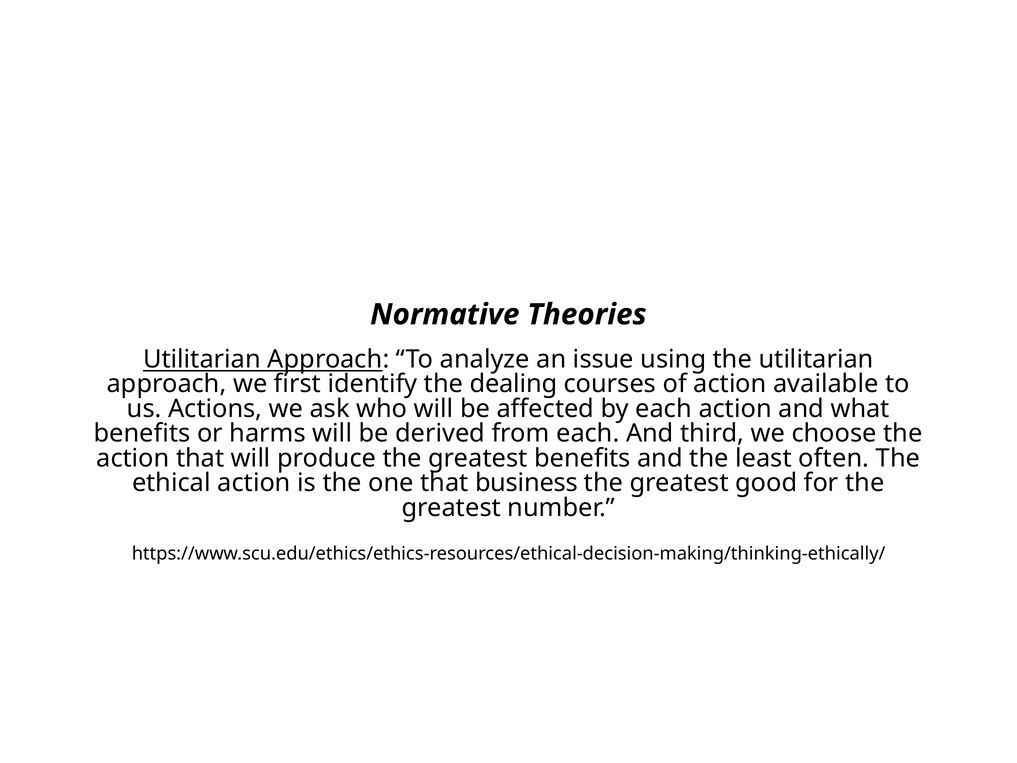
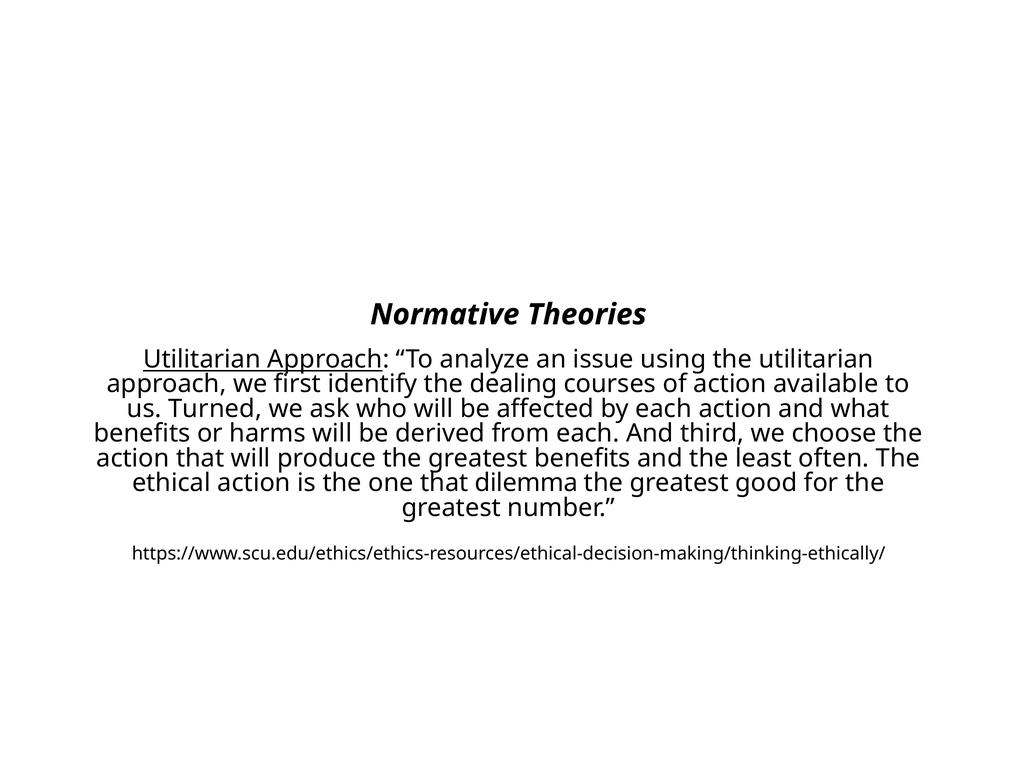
Actions: Actions -> Turned
business: business -> dilemma
